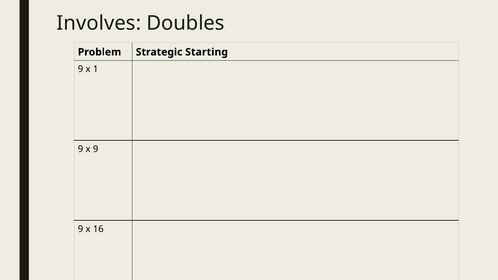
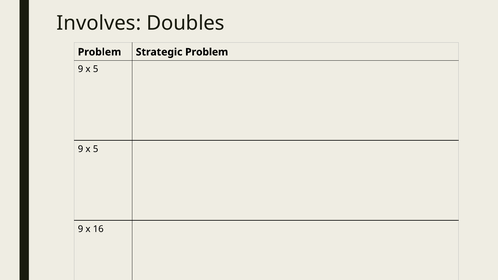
Strategic Starting: Starting -> Problem
1 at (96, 69): 1 -> 5
9 at (96, 149): 9 -> 5
